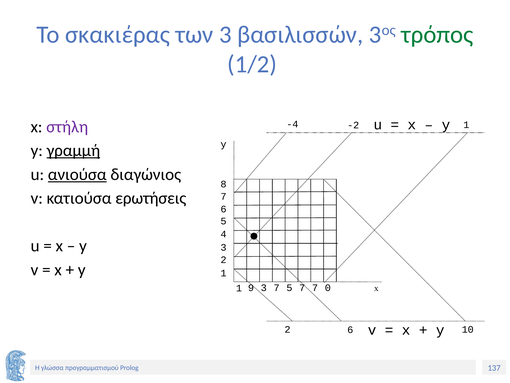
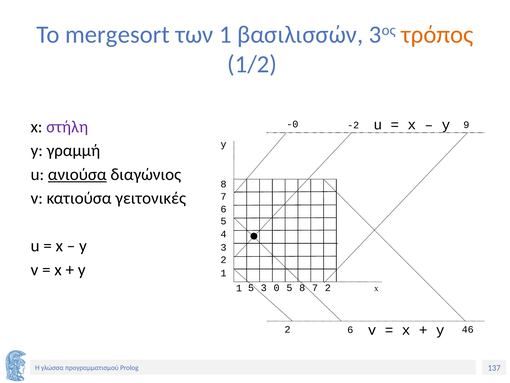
σκακιέρας: σκακιέρας -> mergesort
των 3: 3 -> 1
τρόπος colour: green -> orange
-4: -4 -> -0
-2 1: 1 -> 9
γραμμή underline: present -> none
ερωτήσεις: ερωτήσεις -> γειτονικές
1 9: 9 -> 5
3 7: 7 -> 0
5 7: 7 -> 8
7 0: 0 -> 2
10: 10 -> 46
